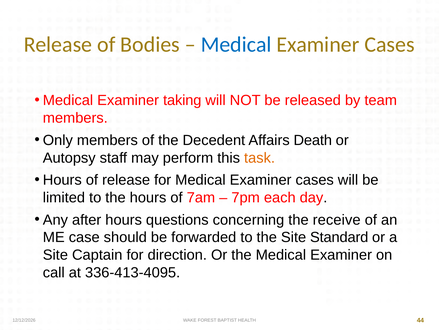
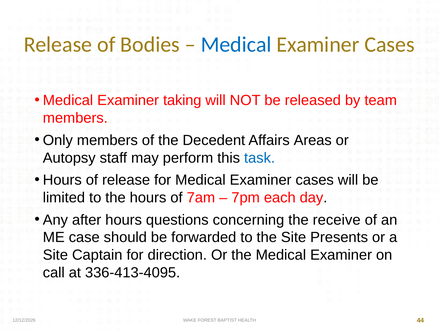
Death: Death -> Areas
task colour: orange -> blue
Standard: Standard -> Presents
